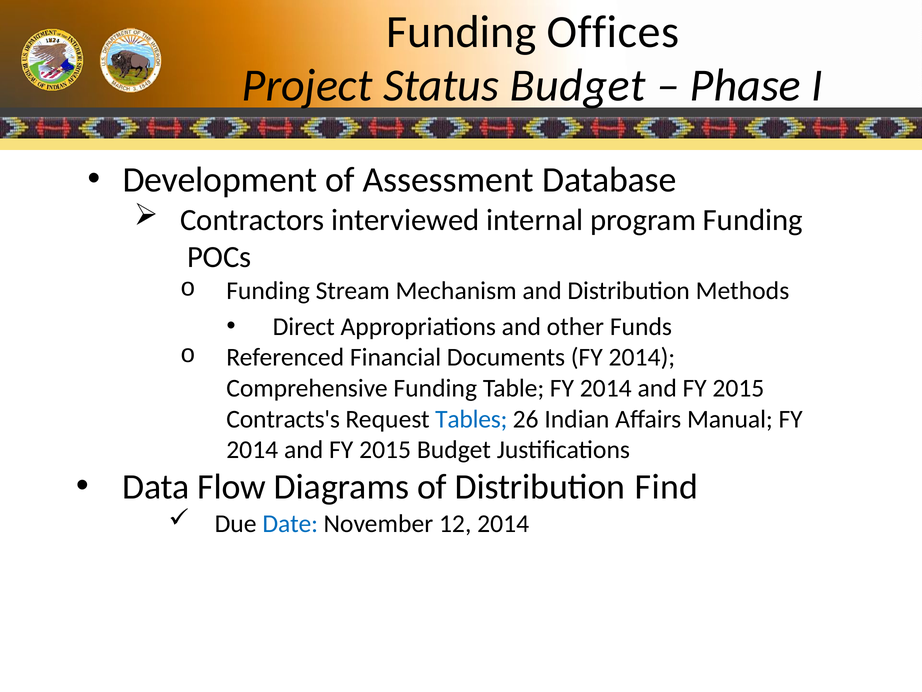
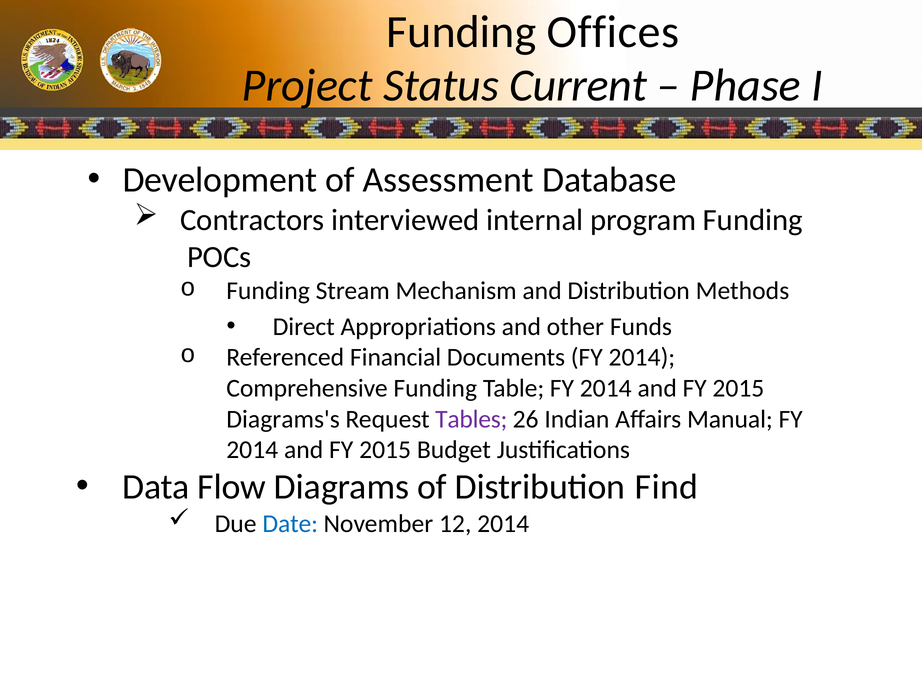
Budget at (578, 86): Budget -> Current
Contracts's: Contracts's -> Diagrams's
Tables colour: blue -> purple
